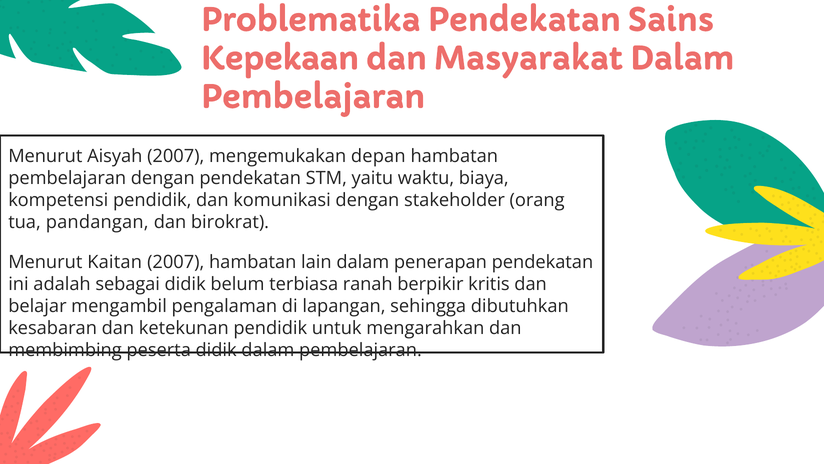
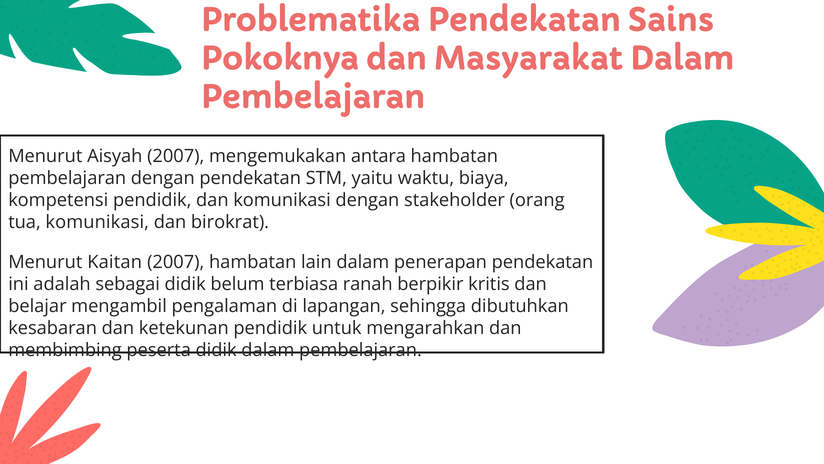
Kepekaan: Kepekaan -> Pokoknya
depan: depan -> antara
tua pandangan: pandangan -> komunikasi
